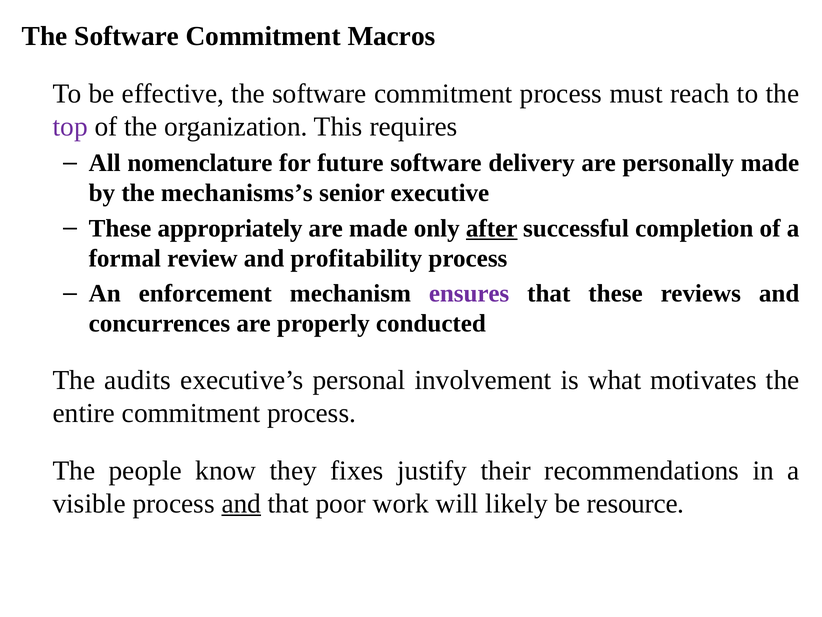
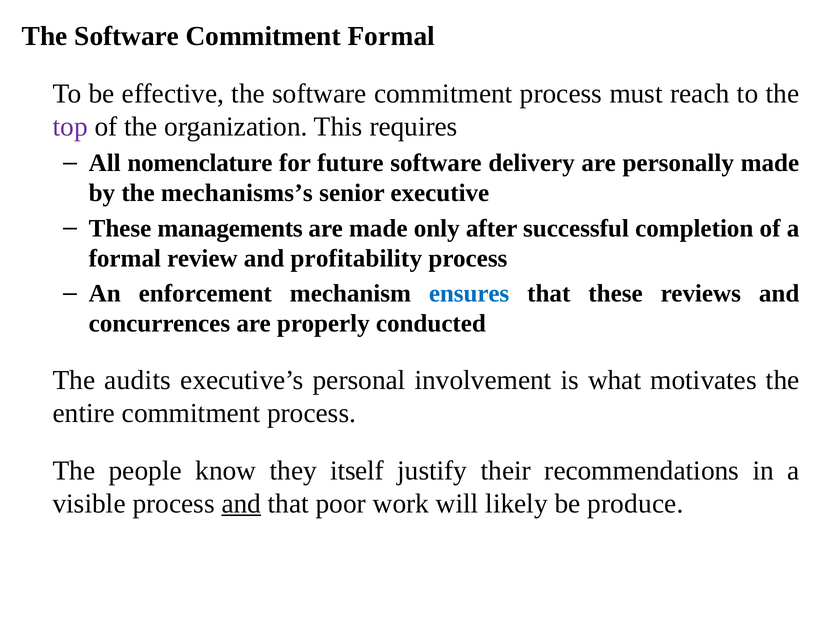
Commitment Macros: Macros -> Formal
appropriately: appropriately -> managements
after underline: present -> none
ensures colour: purple -> blue
fixes: fixes -> itself
resource: resource -> produce
